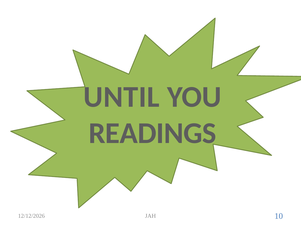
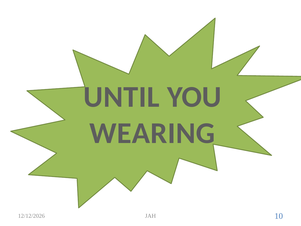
READINGS: READINGS -> WEARING
